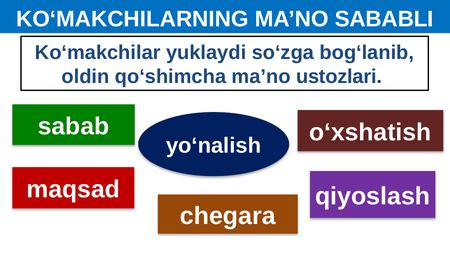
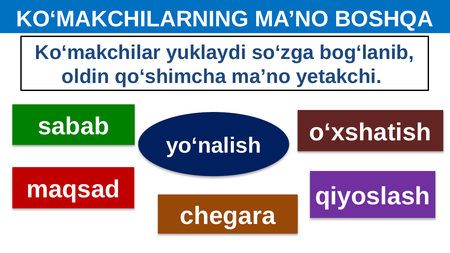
SABABLI: SABABLI -> BOSHQA
ustozlari: ustozlari -> yetakchi
